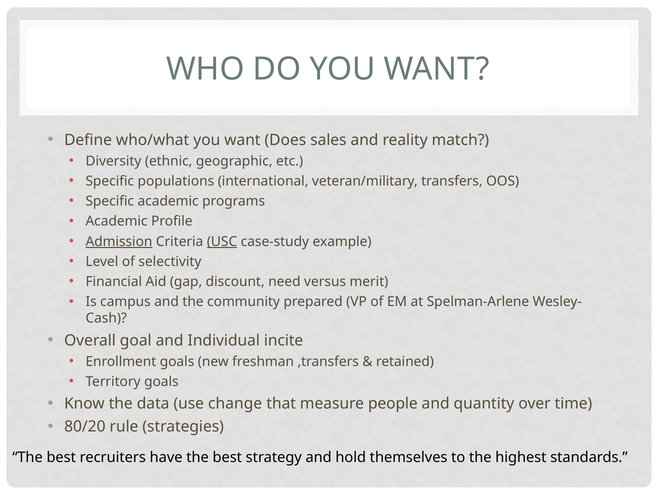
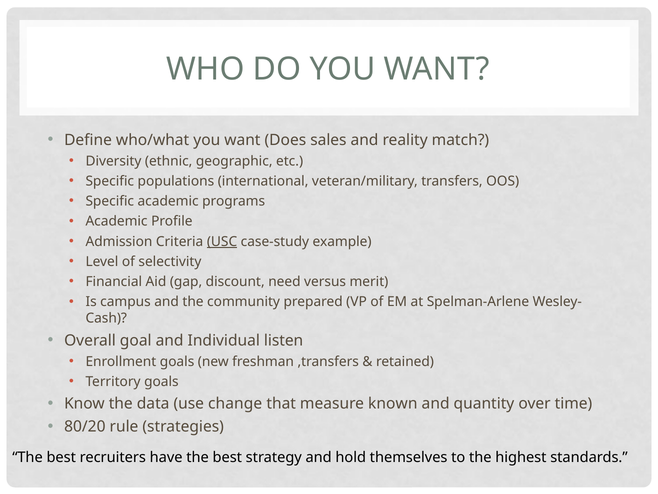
Admission underline: present -> none
incite: incite -> listen
people: people -> known
